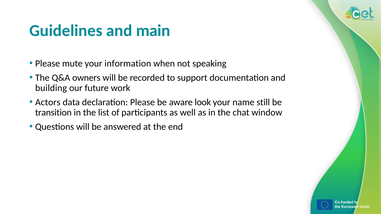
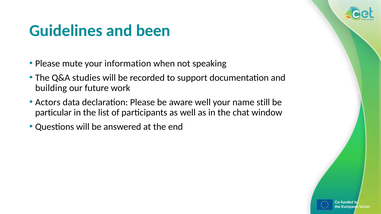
main: main -> been
owners: owners -> studies
aware look: look -> well
transition: transition -> particular
